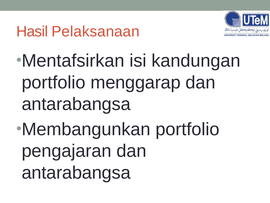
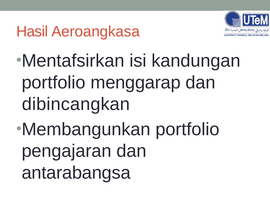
Pelaksanaan: Pelaksanaan -> Aeroangkasa
antarabangsa at (76, 104): antarabangsa -> dibincangkan
